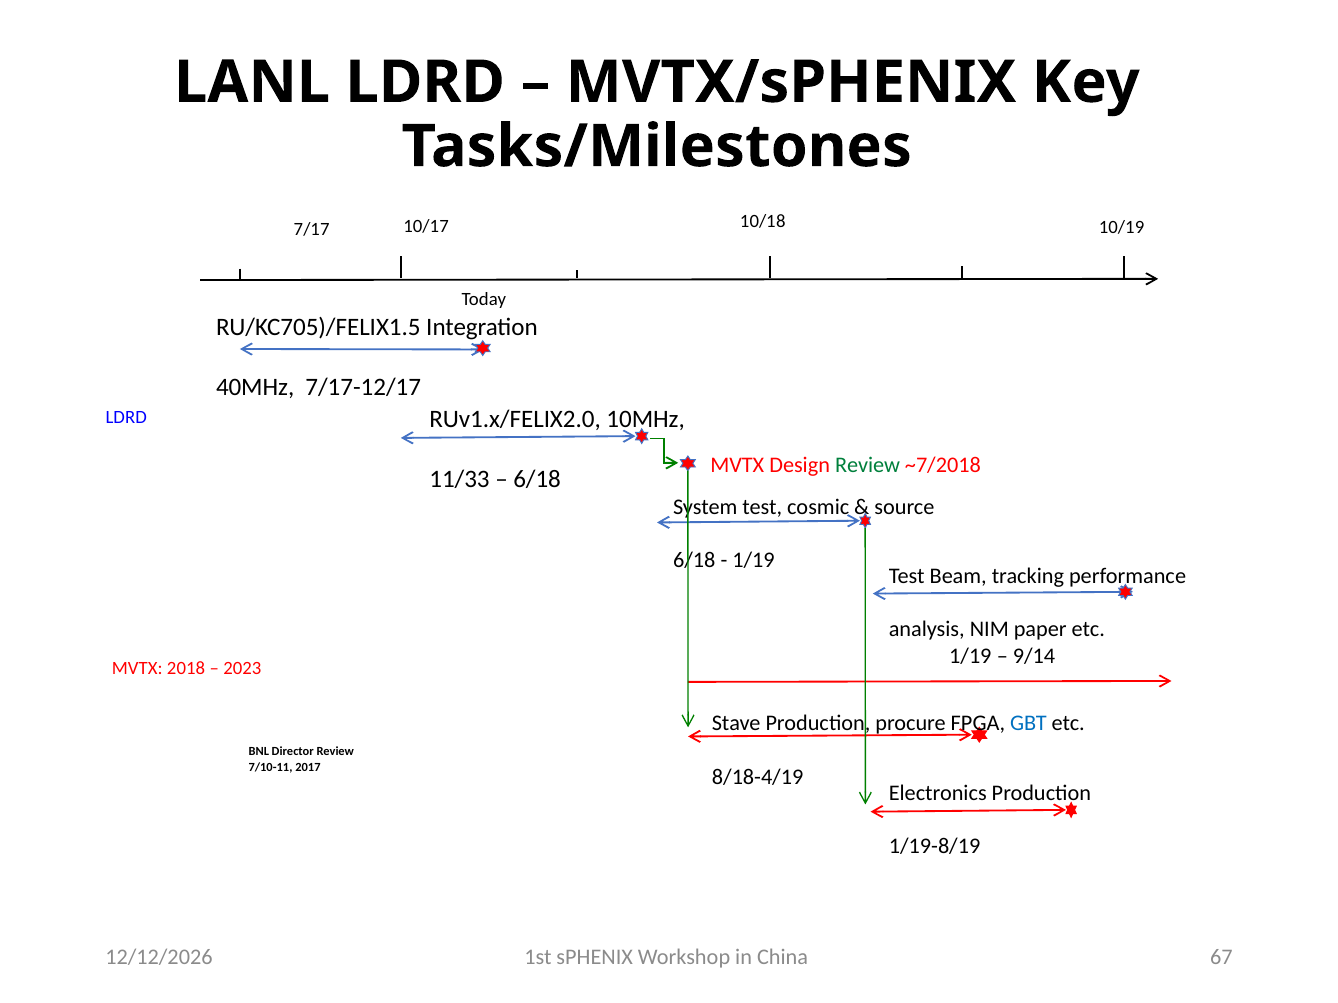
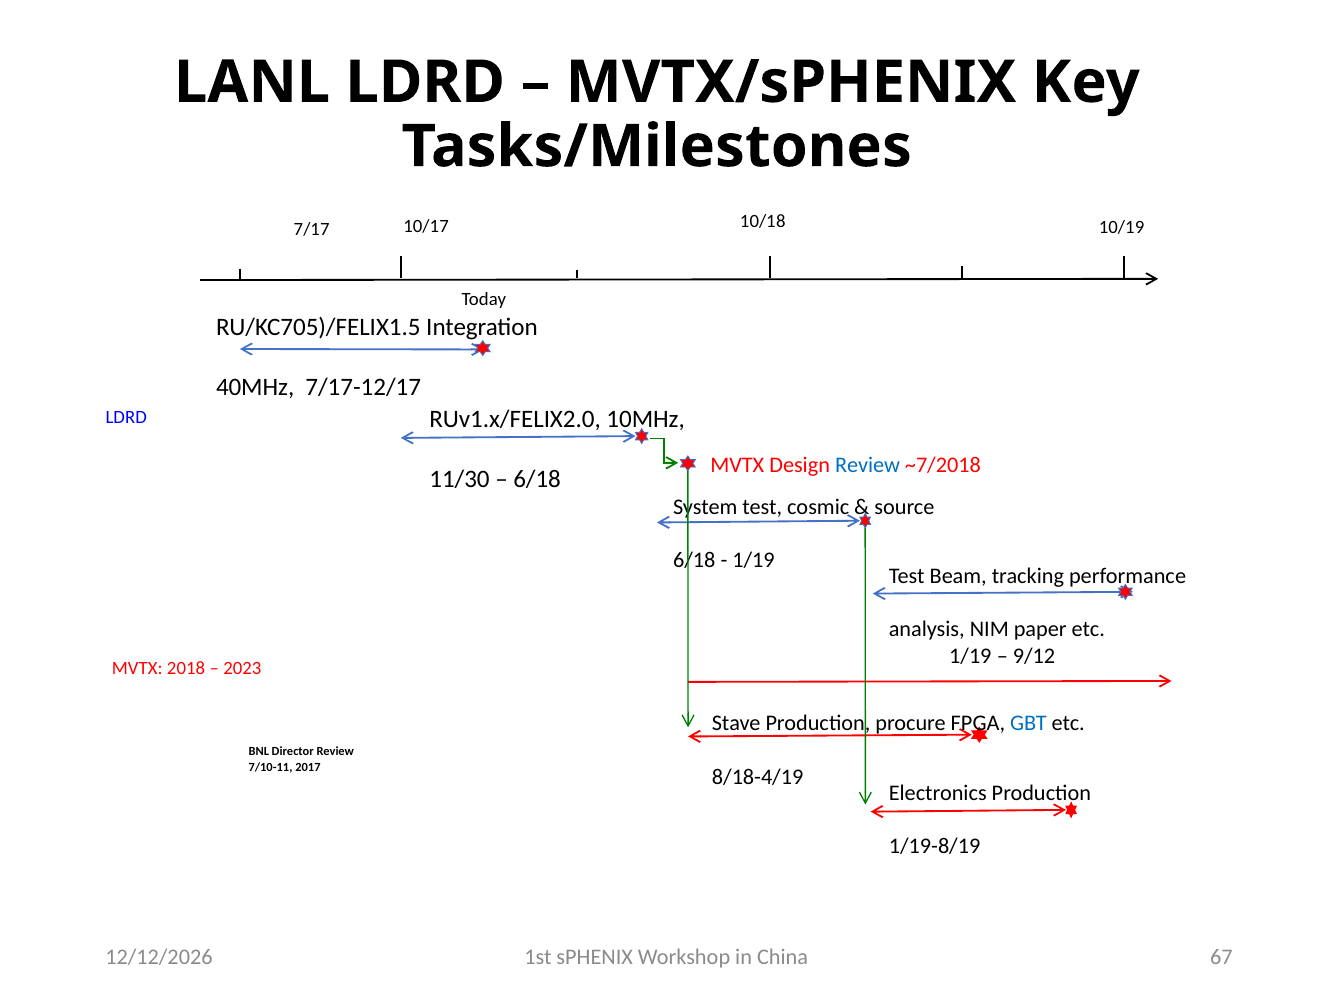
Review at (868, 466) colour: green -> blue
11/33: 11/33 -> 11/30
9/14: 9/14 -> 9/12
